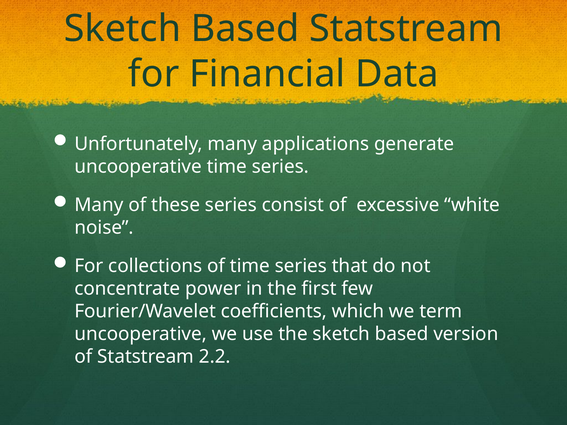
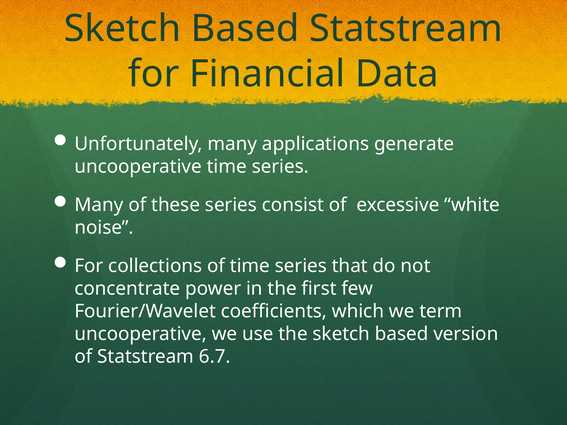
2.2: 2.2 -> 6.7
